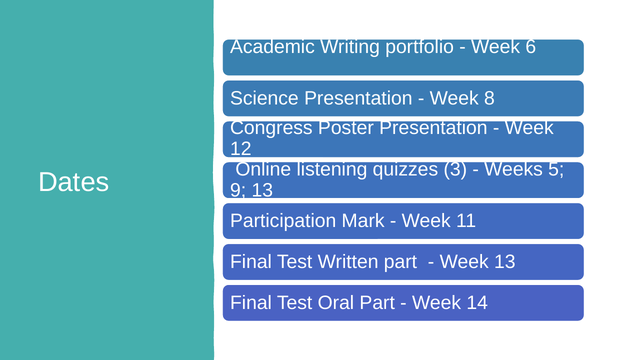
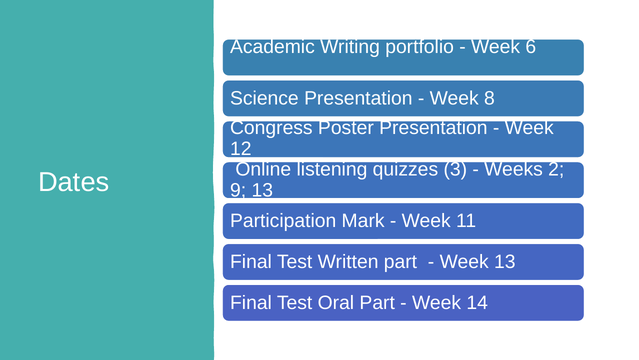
5: 5 -> 2
